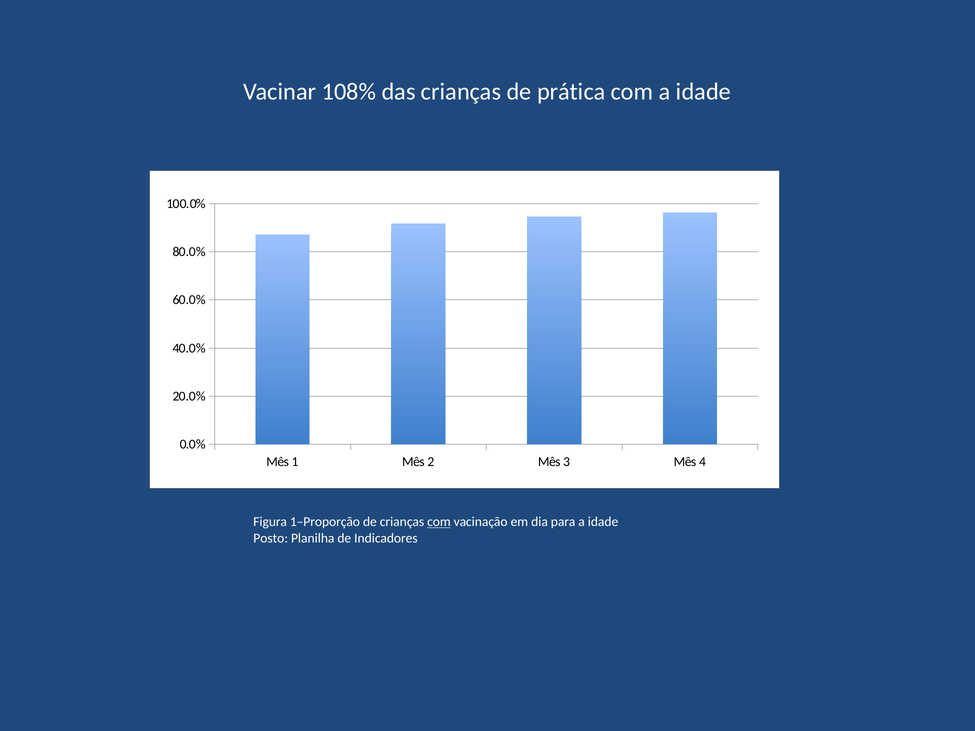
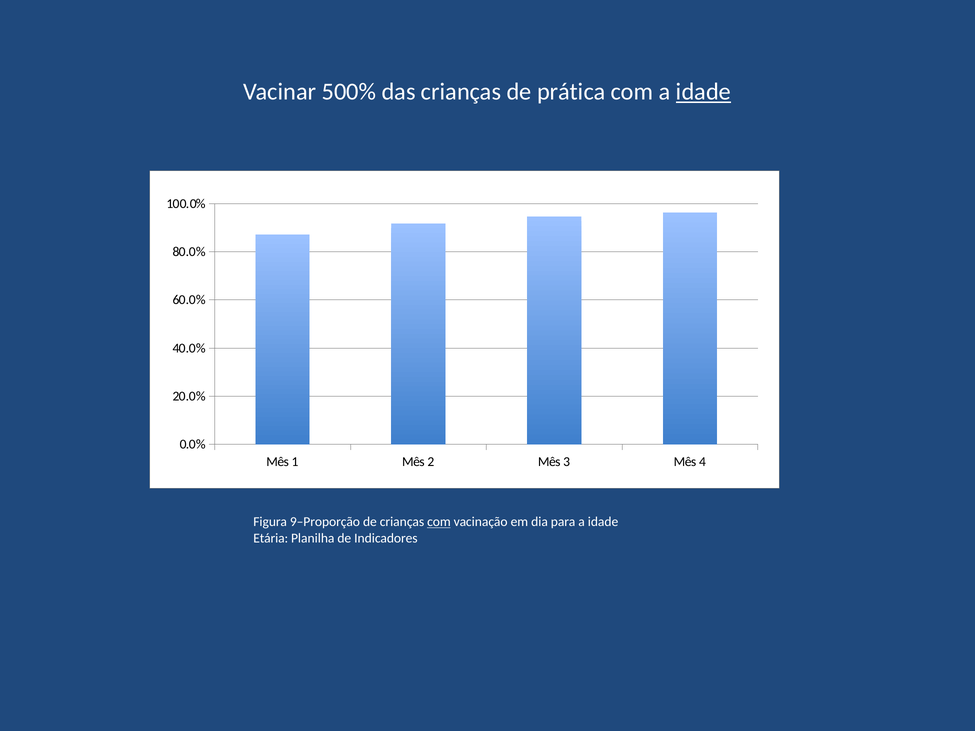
108%: 108% -> 500%
idade at (703, 92) underline: none -> present
1–Proporção: 1–Proporção -> 9–Proporção
Posto: Posto -> Etária
